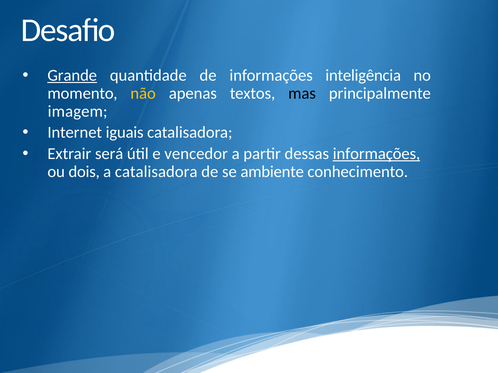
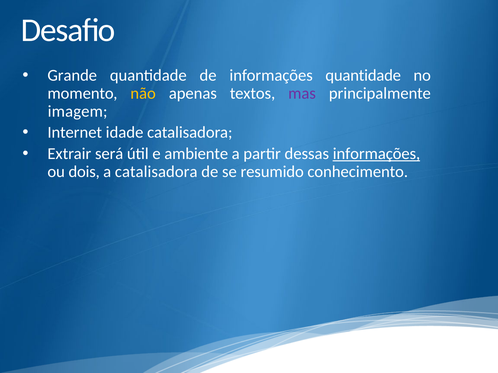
Grande underline: present -> none
informações inteligência: inteligência -> quantidade
mas colour: black -> purple
iguais: iguais -> idade
vencedor: vencedor -> ambiente
ambiente: ambiente -> resumido
